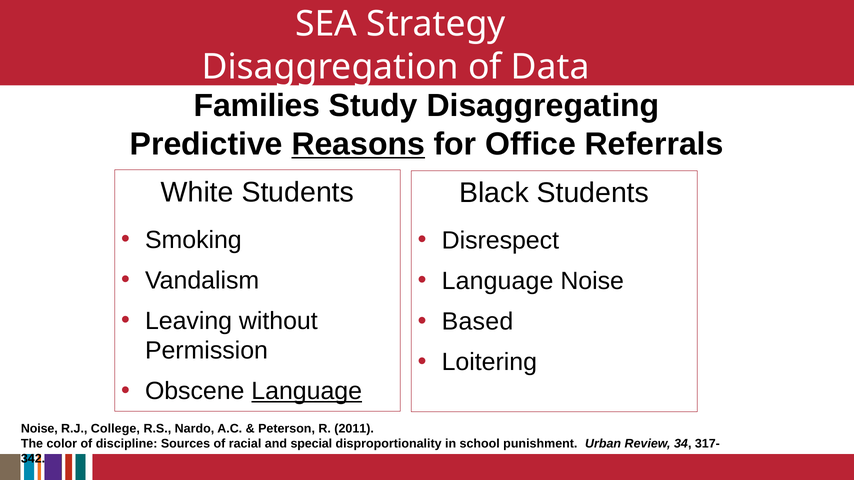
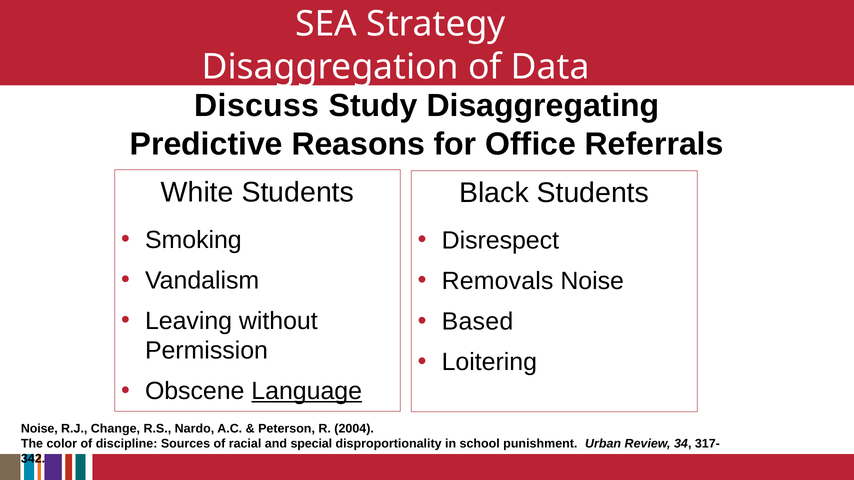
Families: Families -> Discuss
Reasons underline: present -> none
Language at (498, 281): Language -> Removals
College: College -> Change
2011: 2011 -> 2004
